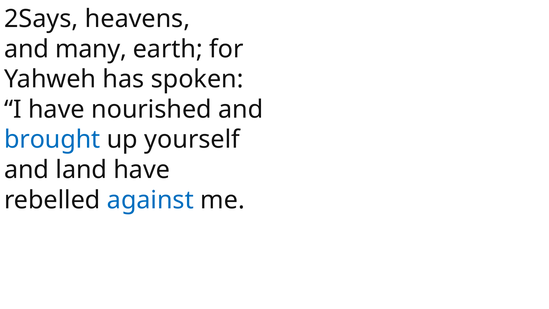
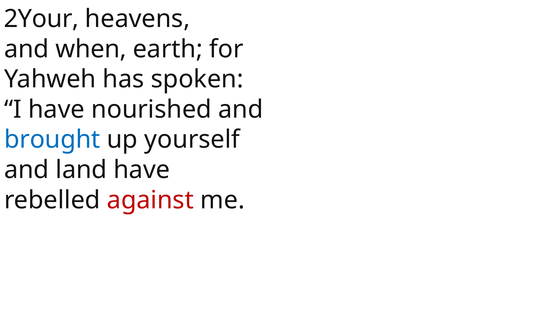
2Says: 2Says -> 2Your
many: many -> when
against colour: blue -> red
